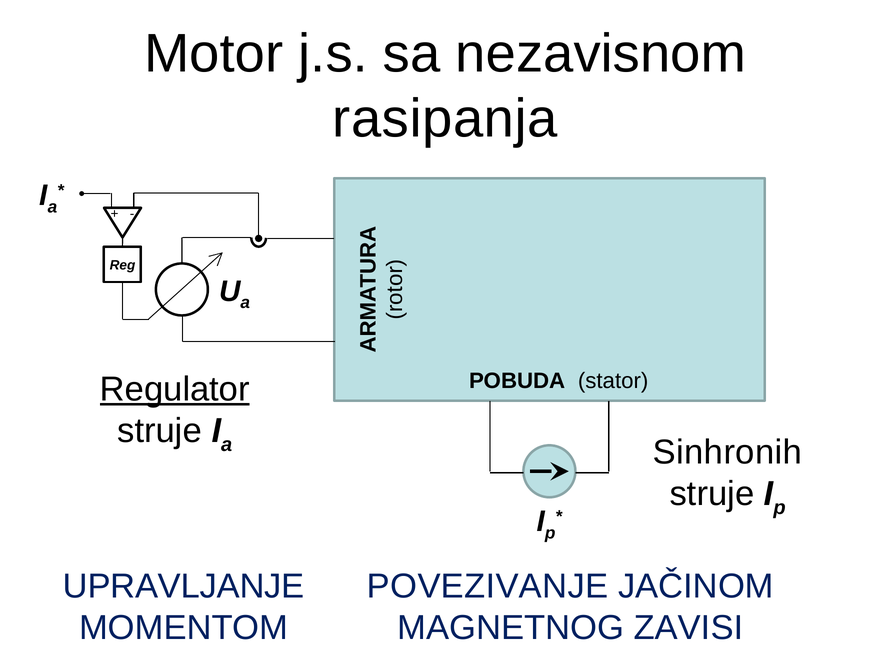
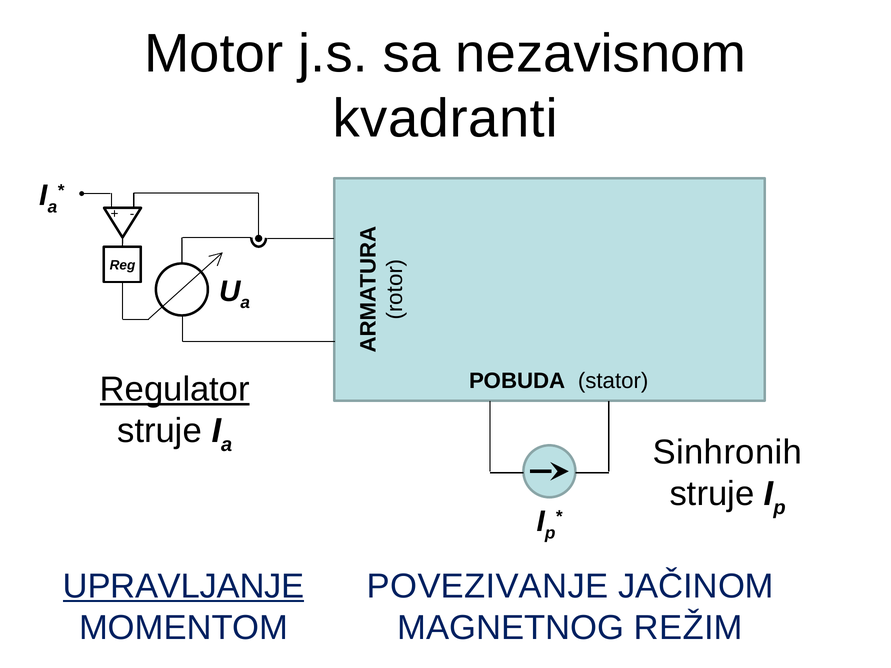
rasipanja: rasipanja -> kvadranti
UPRAVLJANJE underline: none -> present
ZAVISI: ZAVISI -> REŽIM
